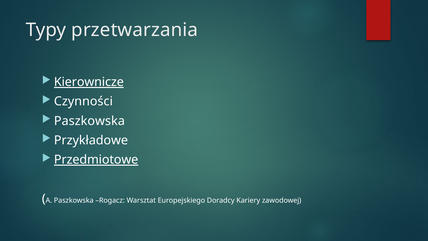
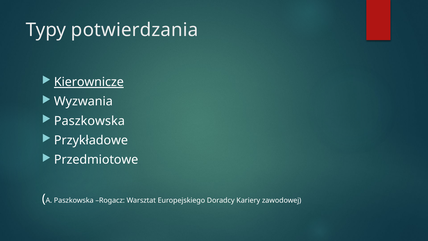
przetwarzania: przetwarzania -> potwierdzania
Czynności: Czynności -> Wyzwania
Przedmiotowe underline: present -> none
